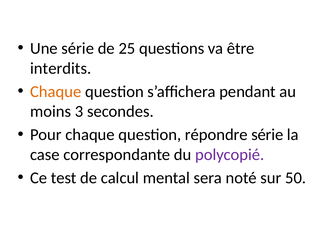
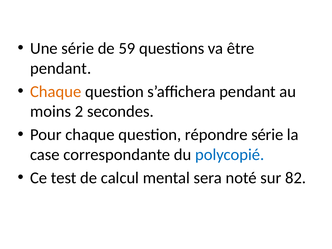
25: 25 -> 59
interdits at (61, 68): interdits -> pendant
3: 3 -> 2
polycopié colour: purple -> blue
50: 50 -> 82
